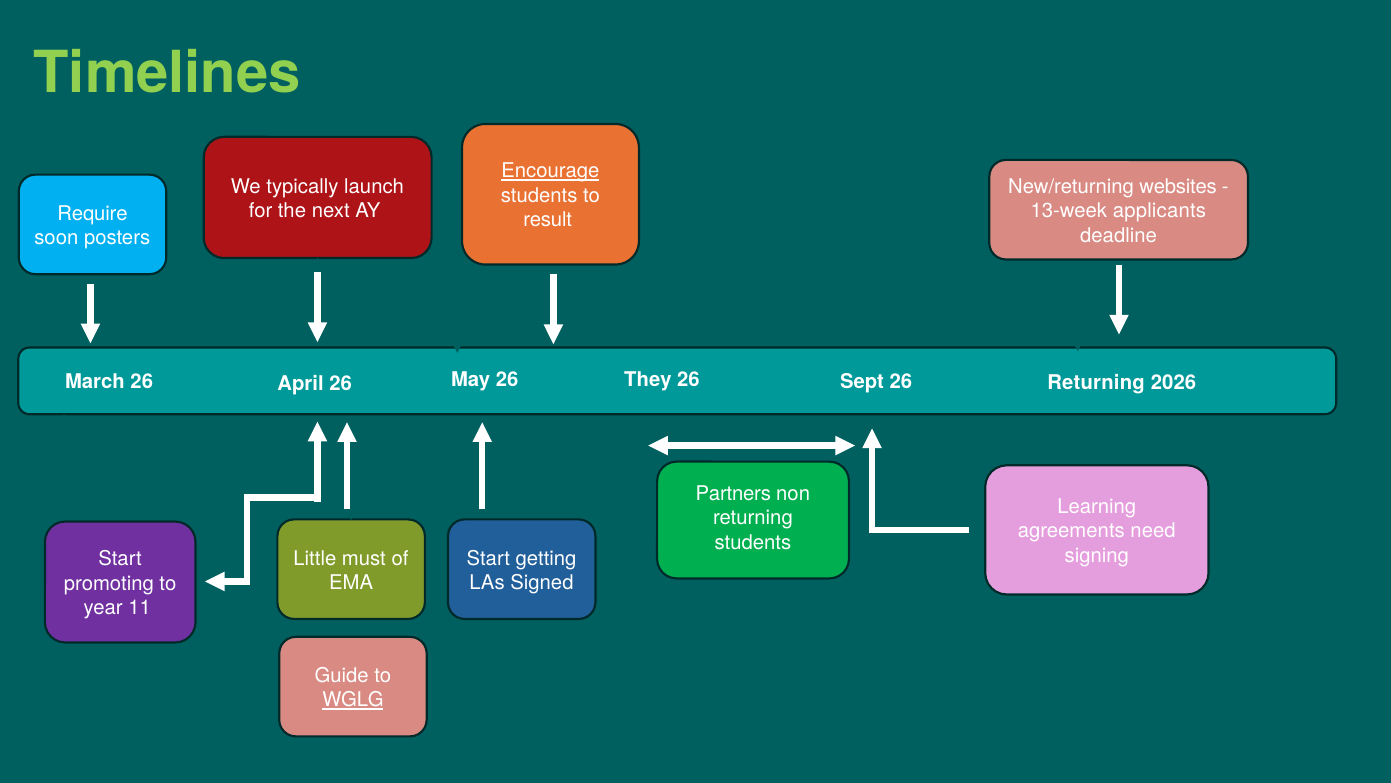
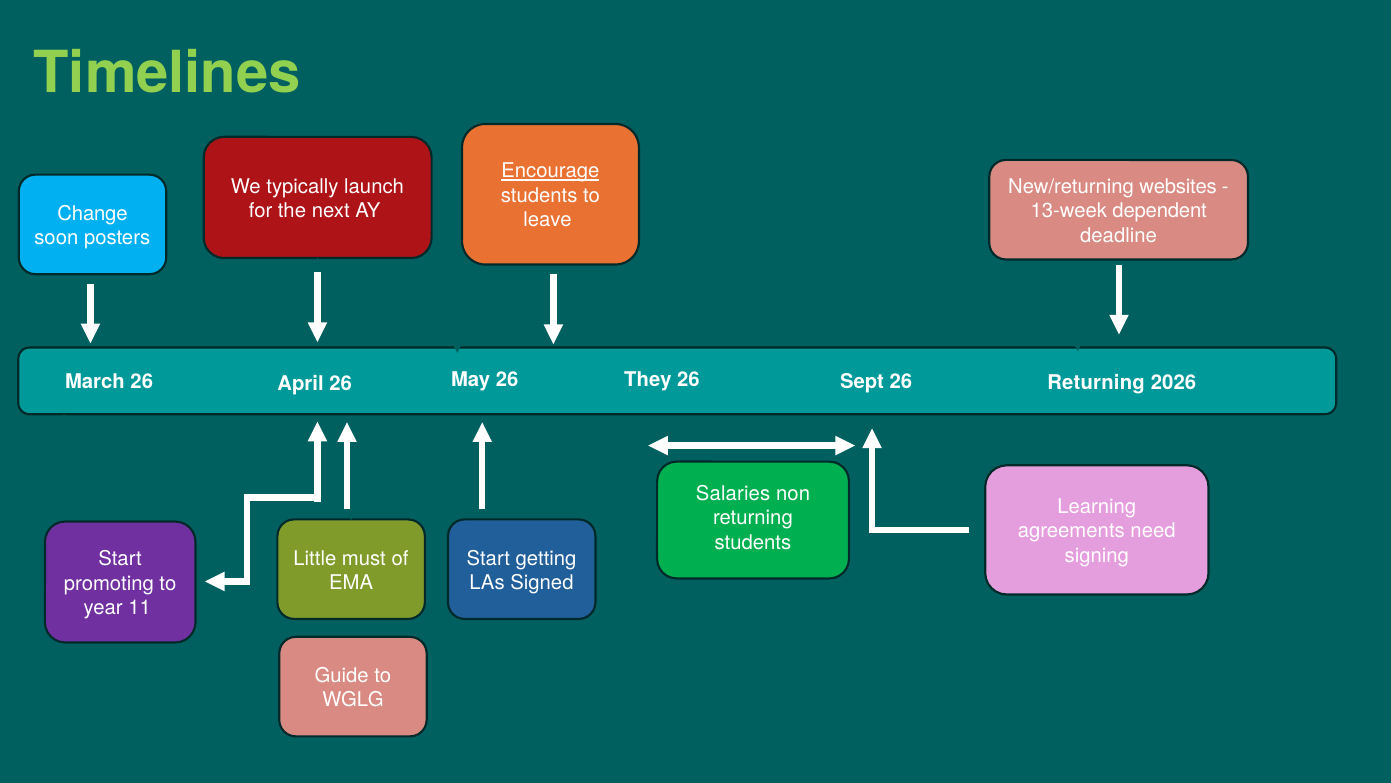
applicants: applicants -> dependent
Require: Require -> Change
result: result -> leave
Partners: Partners -> Salaries
WGLG underline: present -> none
